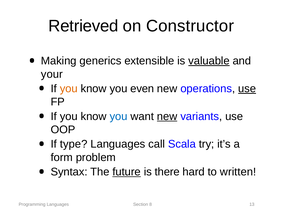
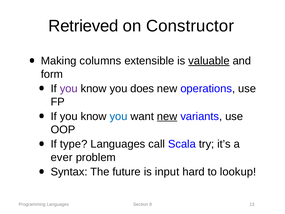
generics: generics -> columns
your: your -> form
you at (69, 88) colour: orange -> purple
even: even -> does
use at (247, 88) underline: present -> none
form: form -> ever
future underline: present -> none
there: there -> input
written: written -> lookup
